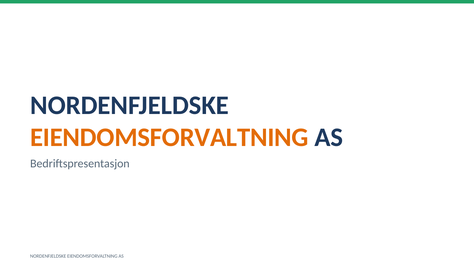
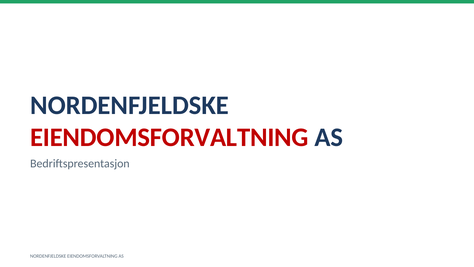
EIENDOMSFORVALTNING at (169, 137) colour: orange -> red
